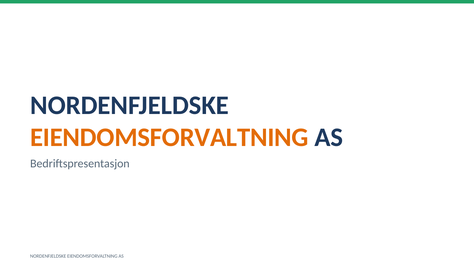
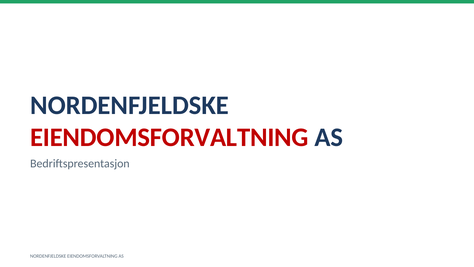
EIENDOMSFORVALTNING at (169, 137) colour: orange -> red
